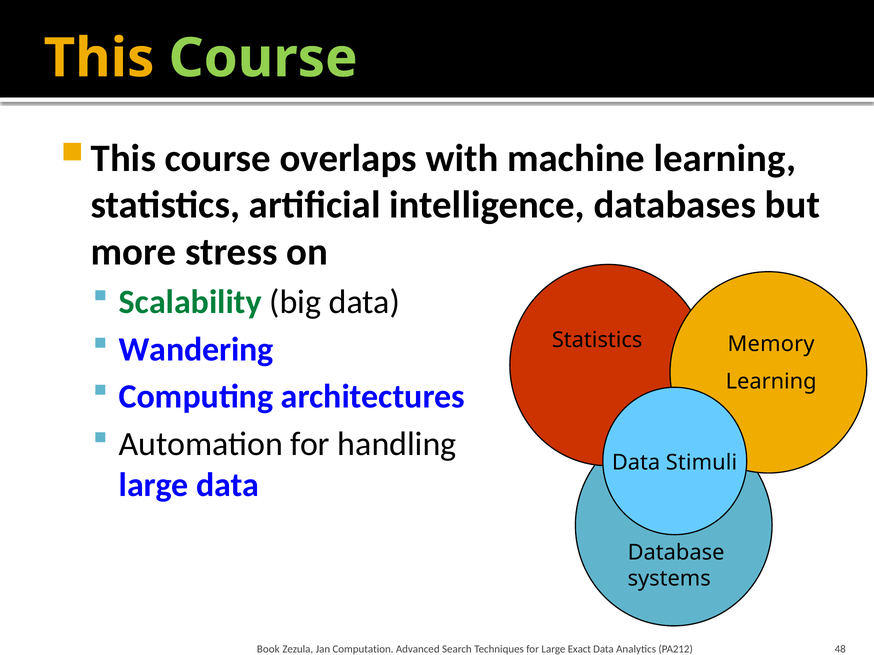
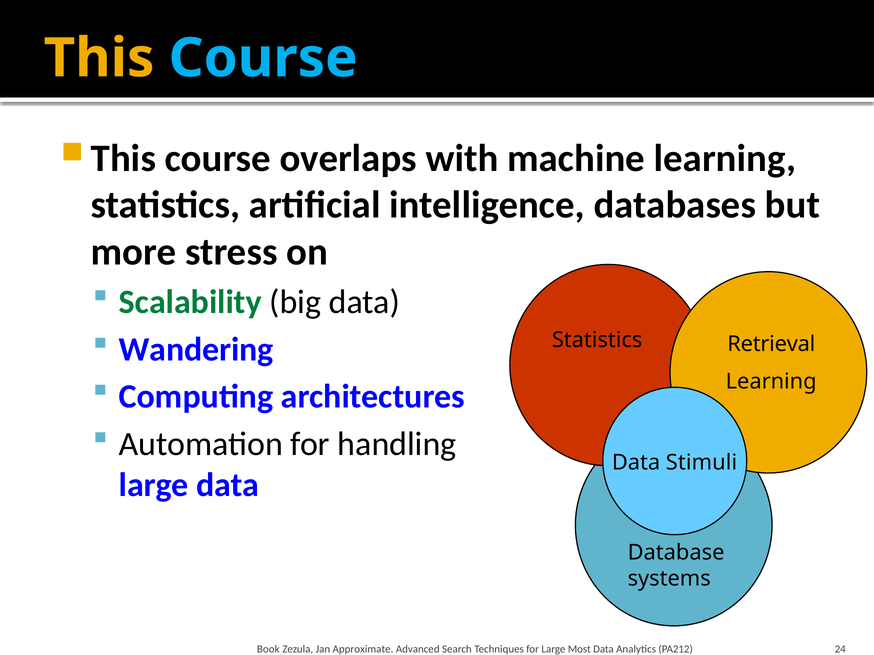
Course at (263, 58) colour: light green -> light blue
Memory: Memory -> Retrieval
Computation: Computation -> Approximate
Exact: Exact -> Most
48: 48 -> 24
